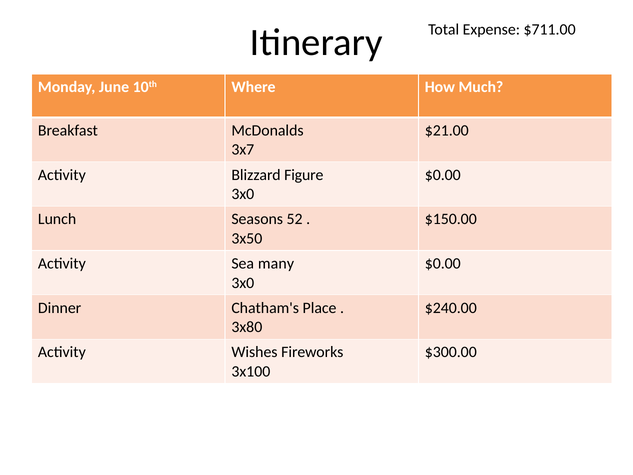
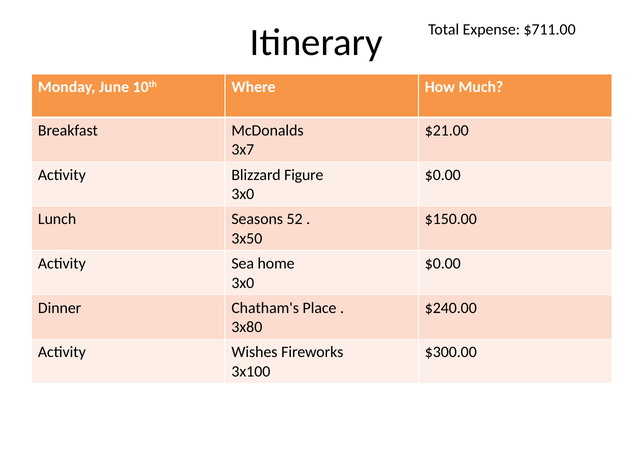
many: many -> home
